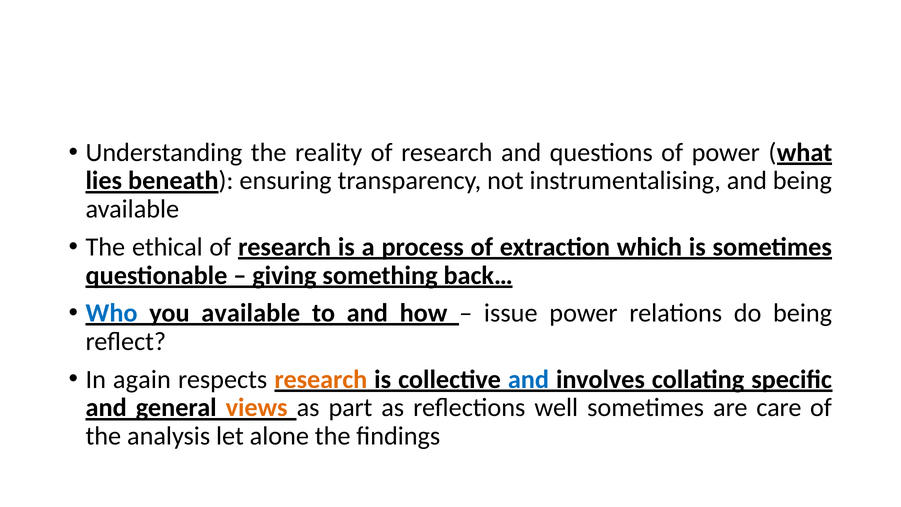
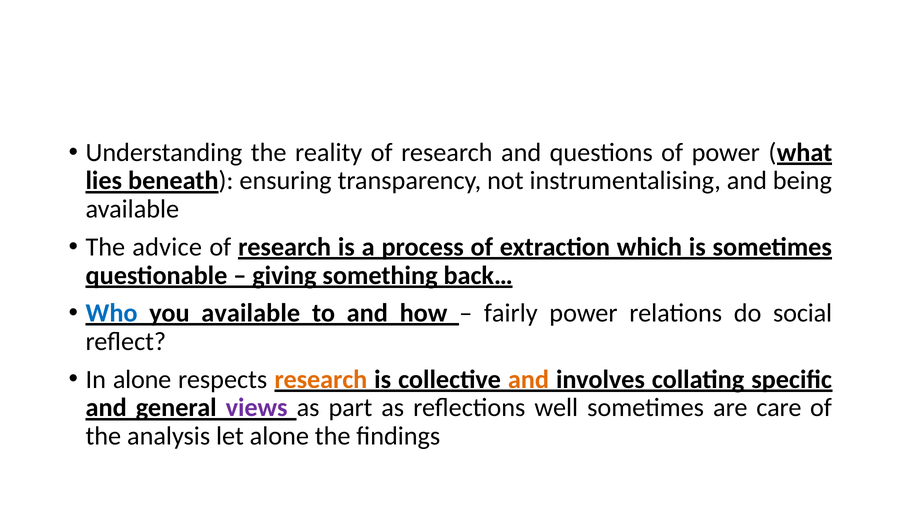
ethical: ethical -> advice
issue: issue -> fairly
do being: being -> social
In again: again -> alone
and at (528, 379) colour: blue -> orange
views colour: orange -> purple
